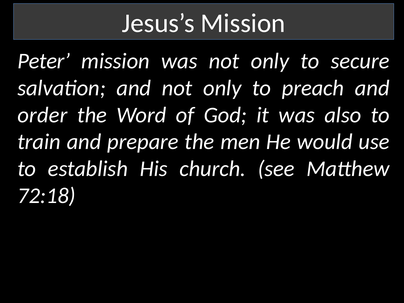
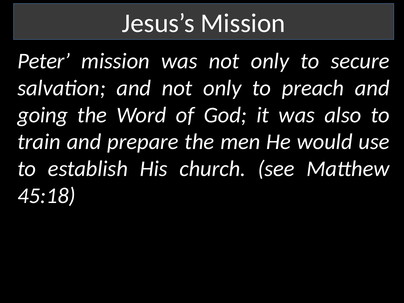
order: order -> going
72:18: 72:18 -> 45:18
